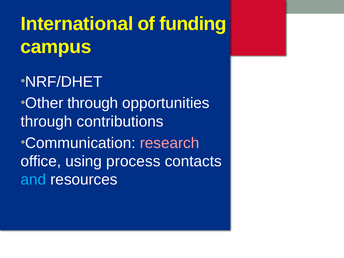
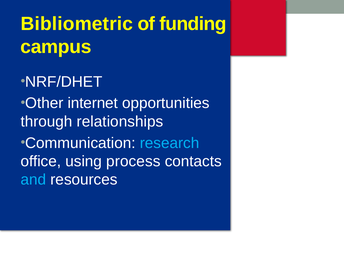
International: International -> Bibliometric
Other through: through -> internet
contributions: contributions -> relationships
research colour: pink -> light blue
